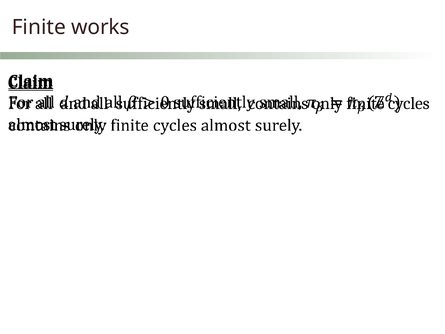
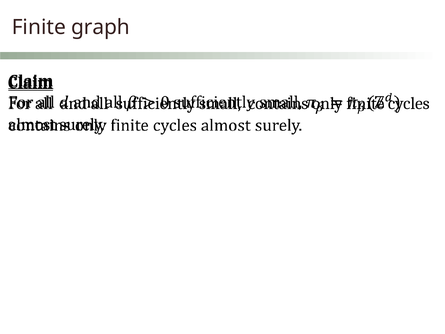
works: works -> graph
